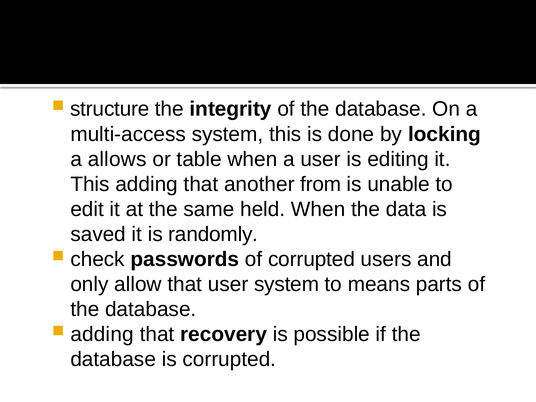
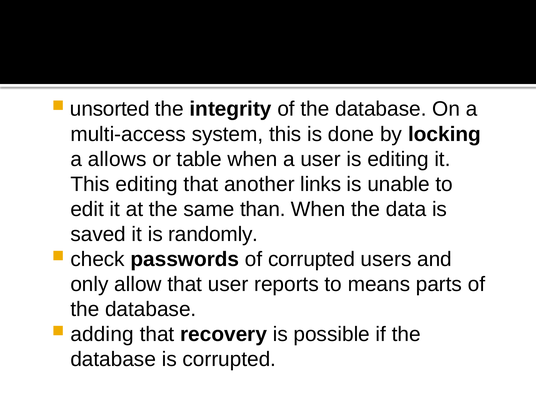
structure: structure -> unsorted
This adding: adding -> editing
from: from -> links
held: held -> than
user system: system -> reports
